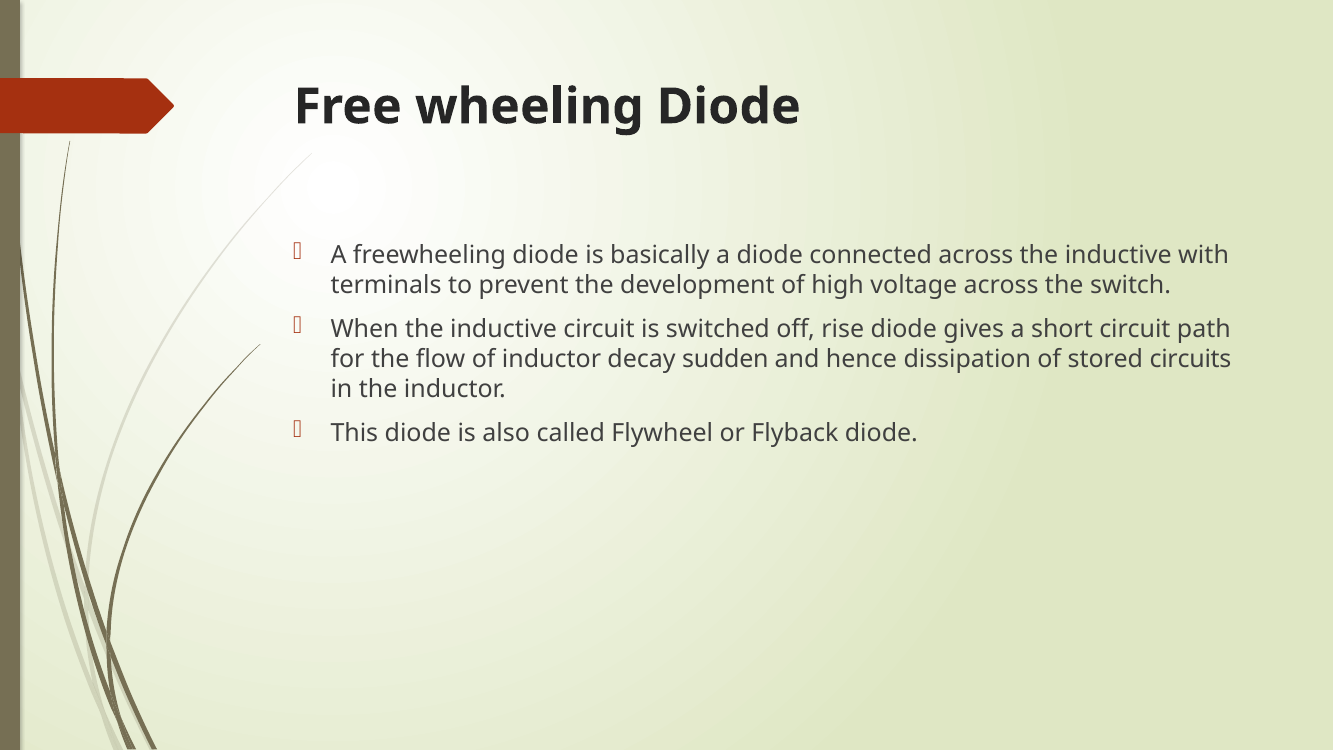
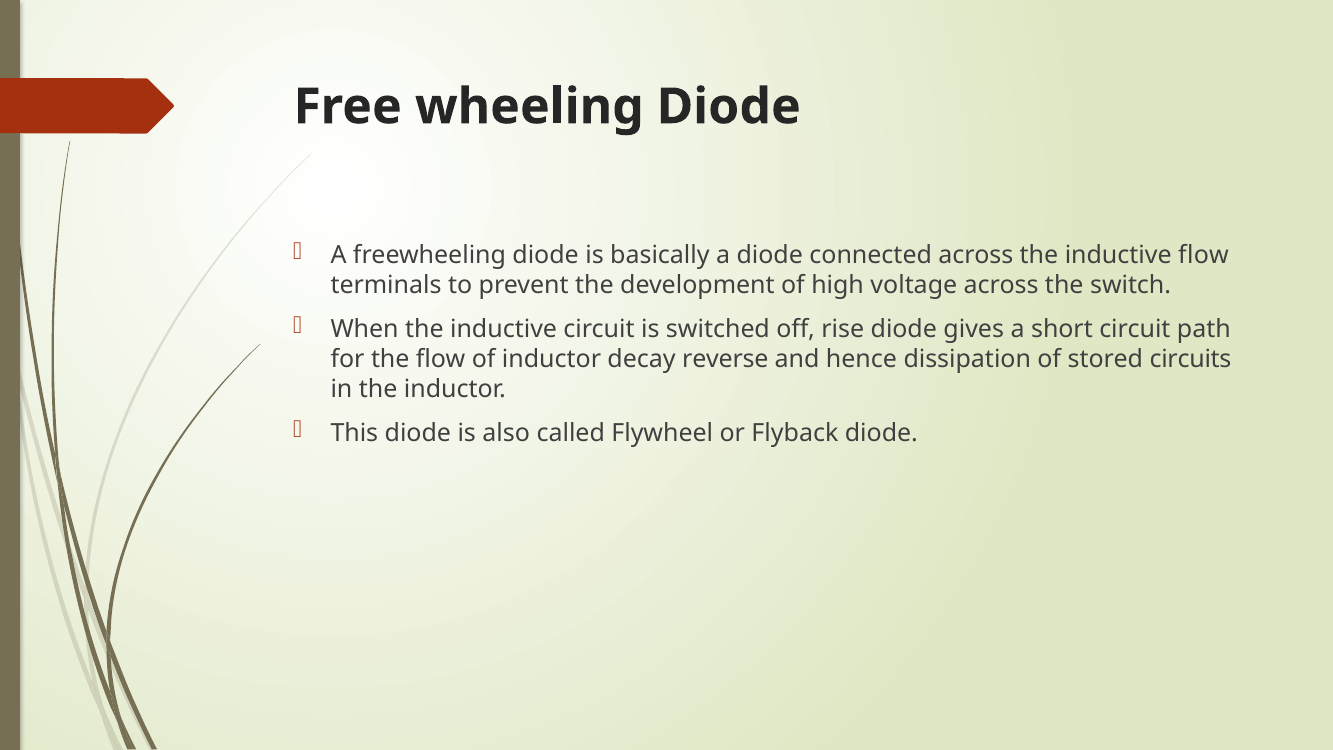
inductive with: with -> flow
sudden: sudden -> reverse
